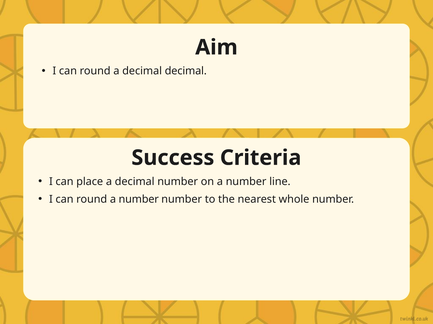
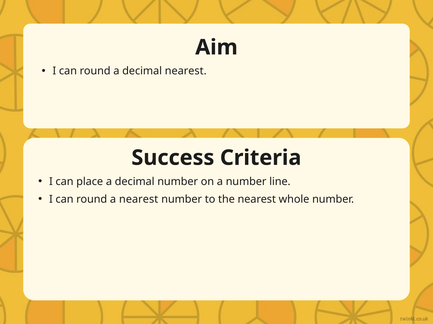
decimal decimal: decimal -> nearest
round a number: number -> nearest
